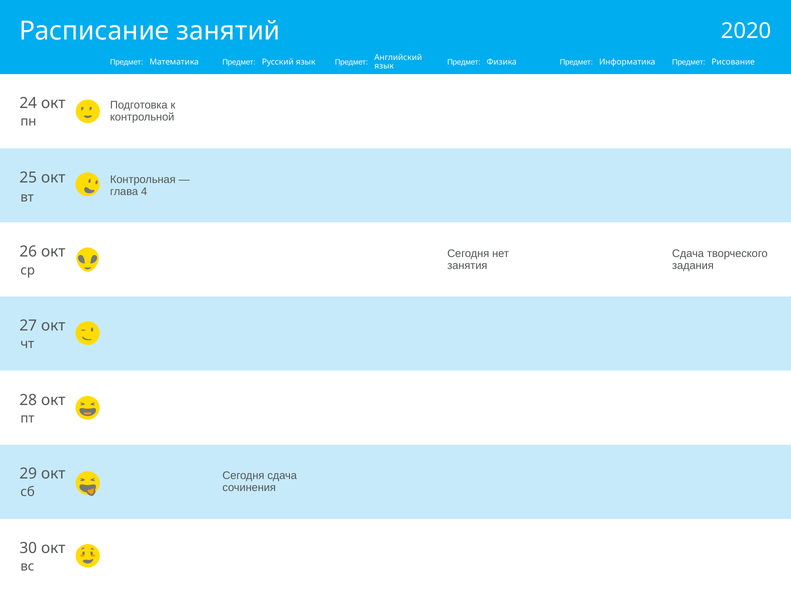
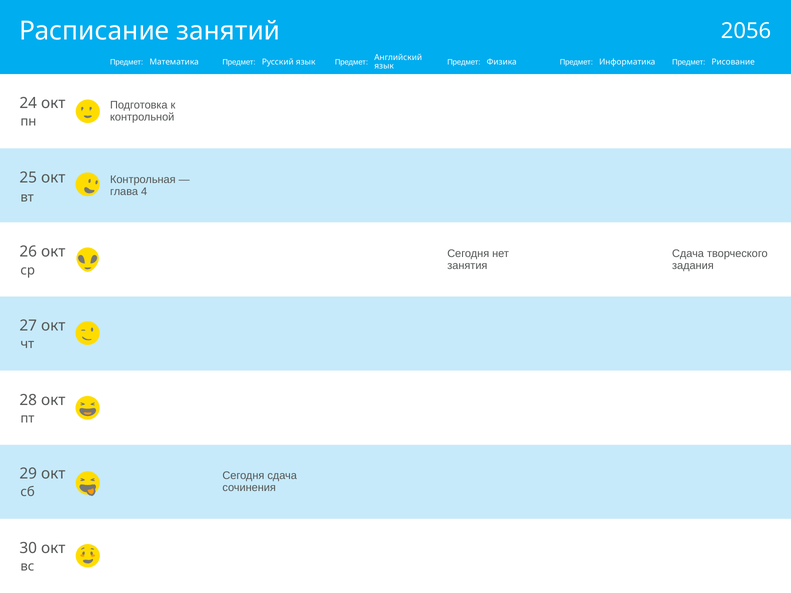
2020: 2020 -> 2056
